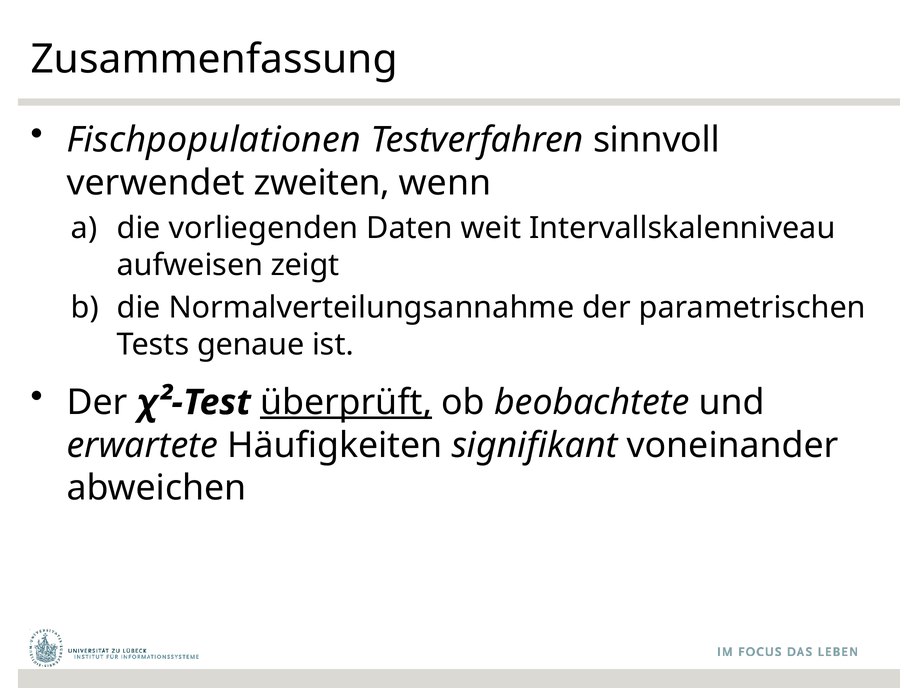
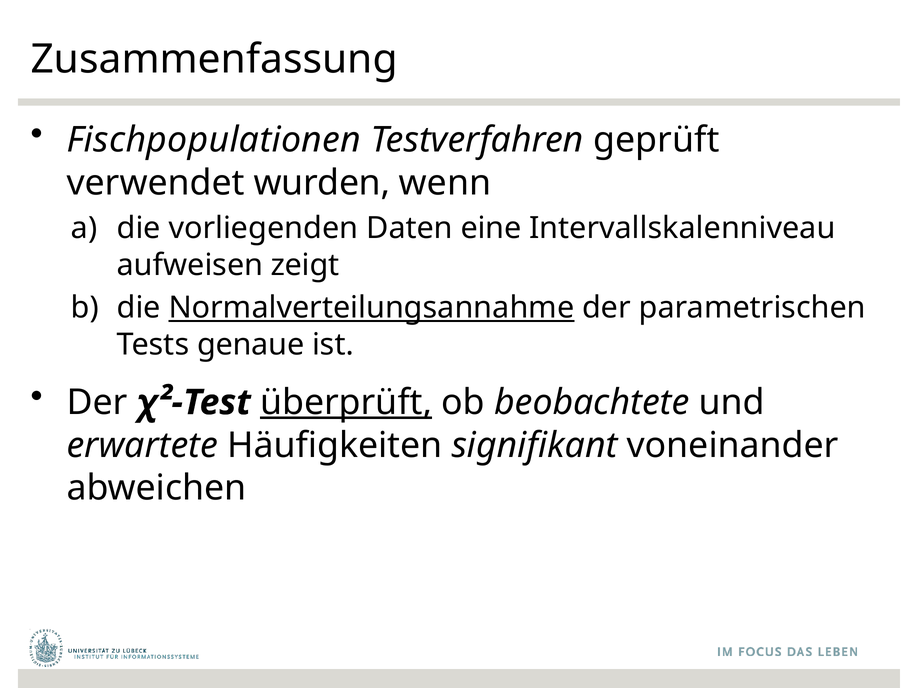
sinnvoll: sinnvoll -> geprüft
zweiten: zweiten -> wurden
weit: weit -> eine
Normalverteilungsannahme underline: none -> present
